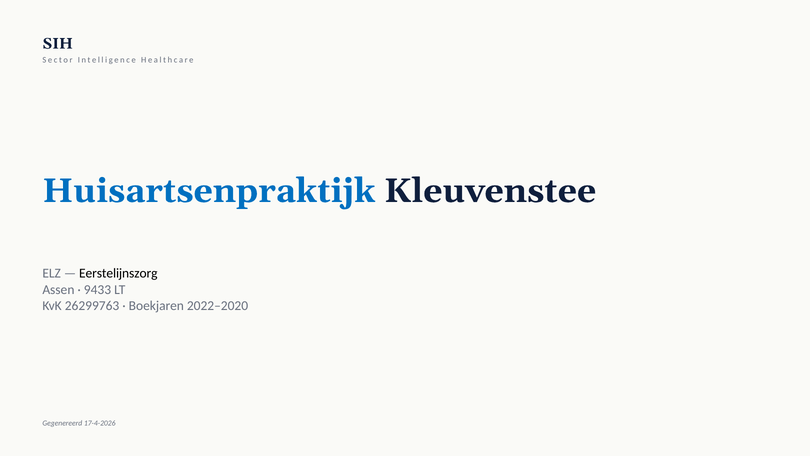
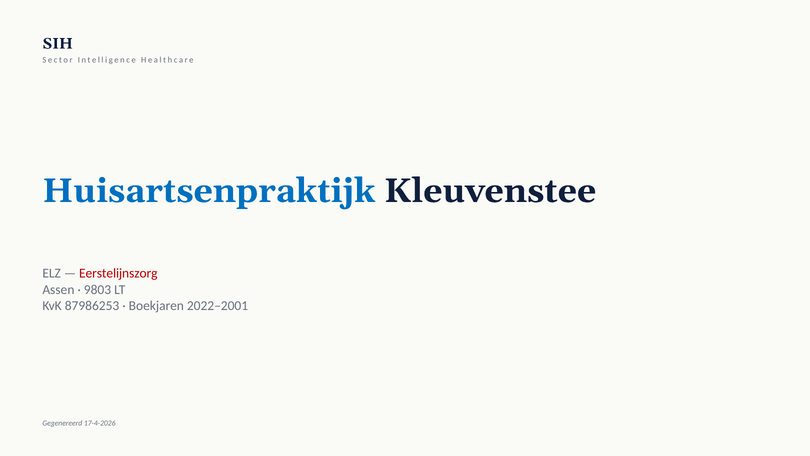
Eerstelijnszorg colour: black -> red
9433: 9433 -> 9803
26299763: 26299763 -> 87986253
2022–2020: 2022–2020 -> 2022–2001
